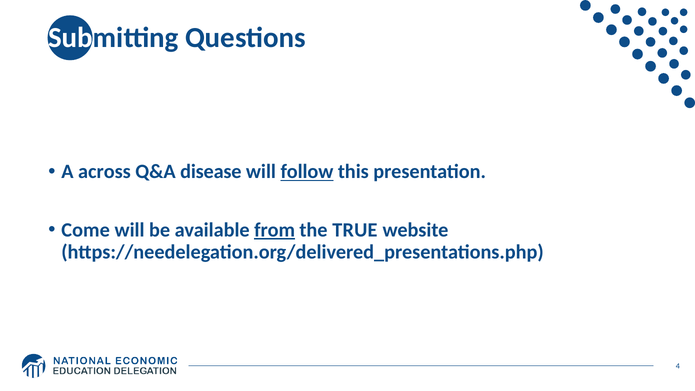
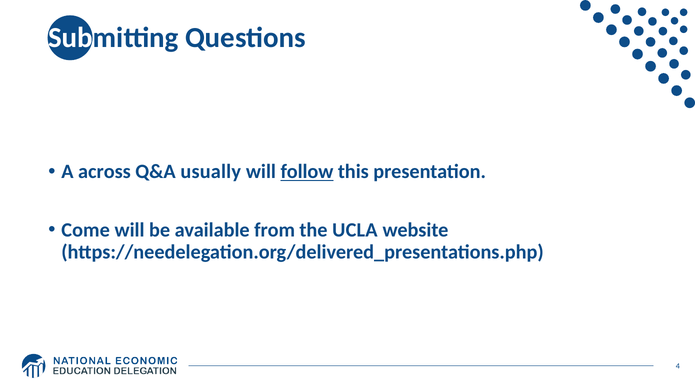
disease: disease -> usually
from underline: present -> none
TRUE: TRUE -> UCLA
